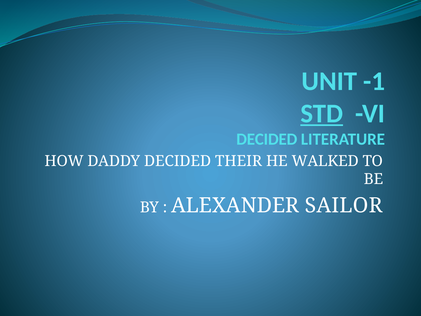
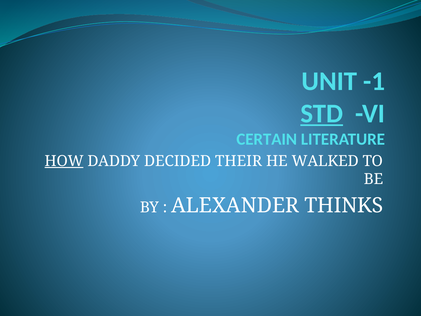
DECIDED at (267, 139): DECIDED -> CERTAIN
HOW underline: none -> present
SAILOR: SAILOR -> THINKS
